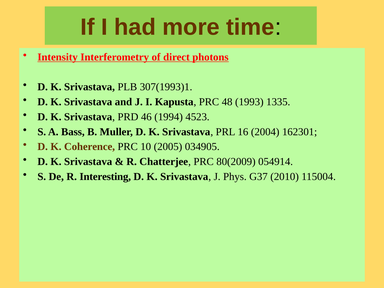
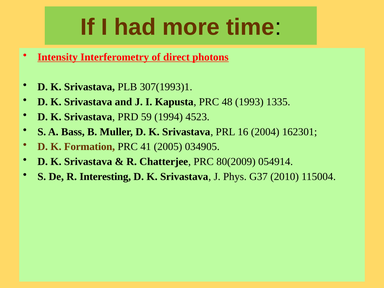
46: 46 -> 59
Coherence: Coherence -> Formation
10: 10 -> 41
